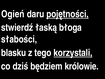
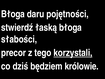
Ogień at (13, 14): Ogień -> Błoga
pojętności underline: present -> none
blasku: blasku -> precor
